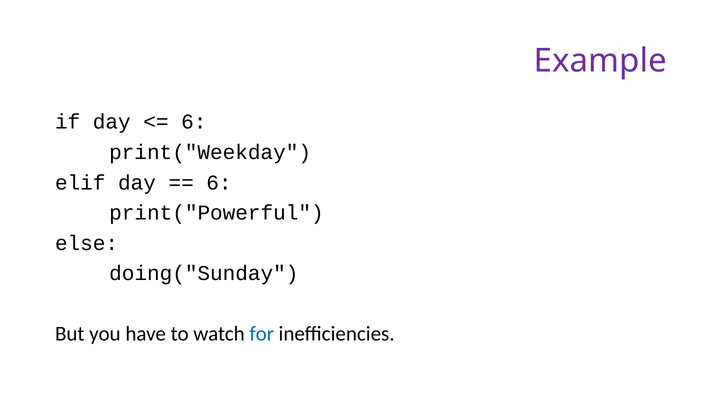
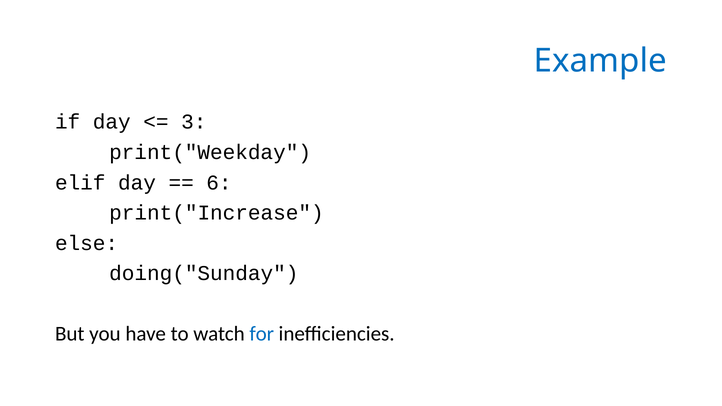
Example colour: purple -> blue
6 at (194, 122): 6 -> 3
print("Powerful: print("Powerful -> print("Increase
